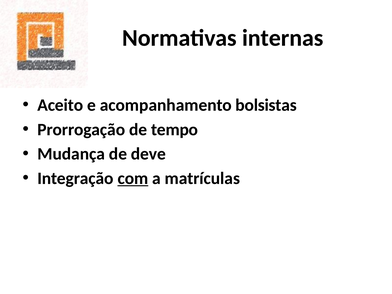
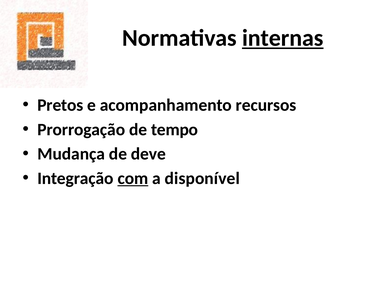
internas underline: none -> present
Aceito: Aceito -> Pretos
bolsistas: bolsistas -> recursos
matrículas: matrículas -> disponível
